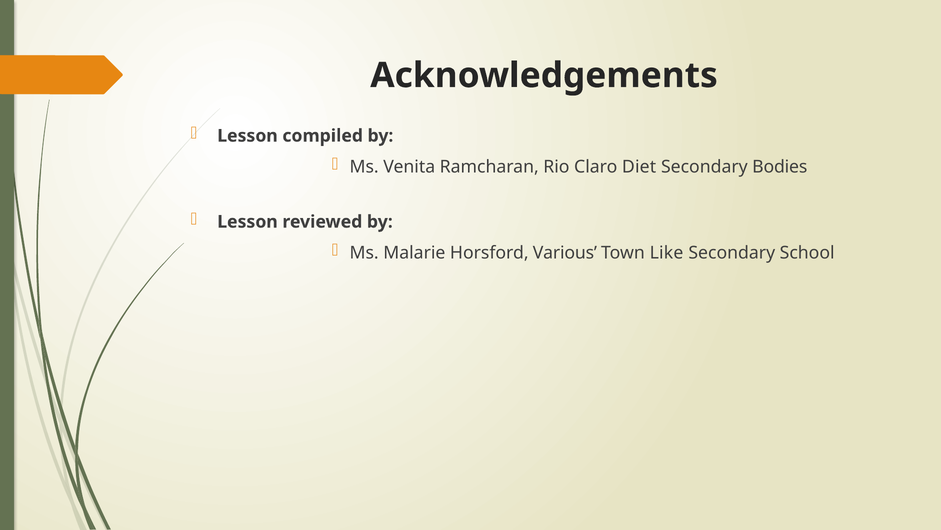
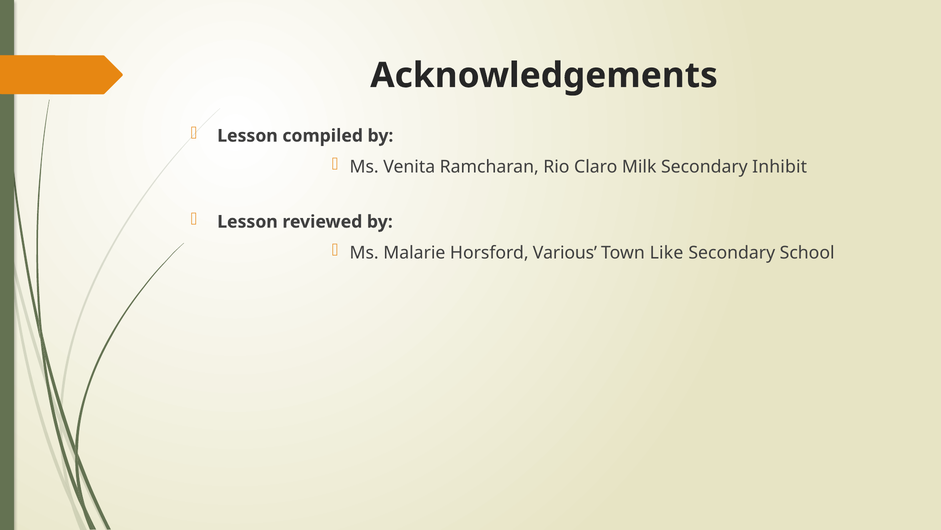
Diet: Diet -> Milk
Bodies: Bodies -> Inhibit
